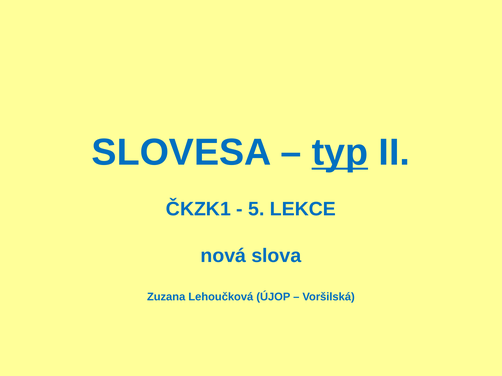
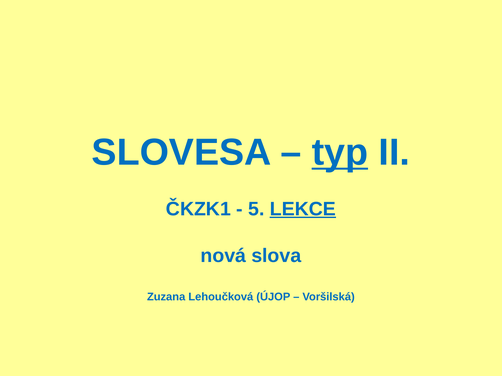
LEKCE underline: none -> present
